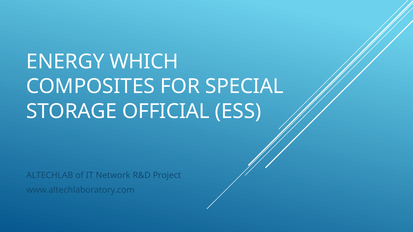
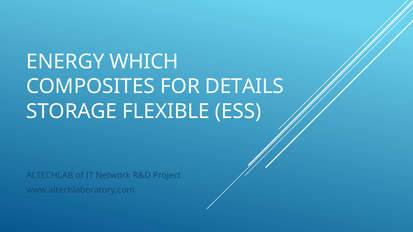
SPECIAL: SPECIAL -> DETAILS
OFFICIAL: OFFICIAL -> FLEXIBLE
